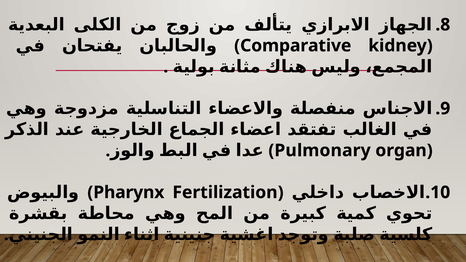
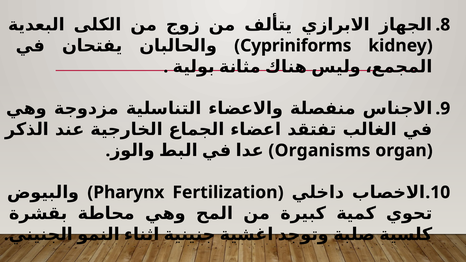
Comparative: Comparative -> Cypriniforms
Pulmonary: Pulmonary -> Organisms
